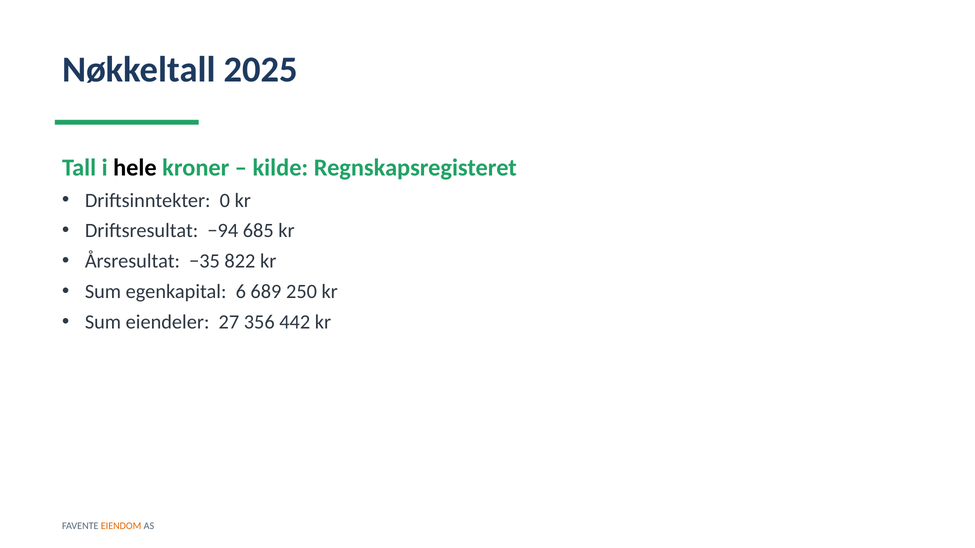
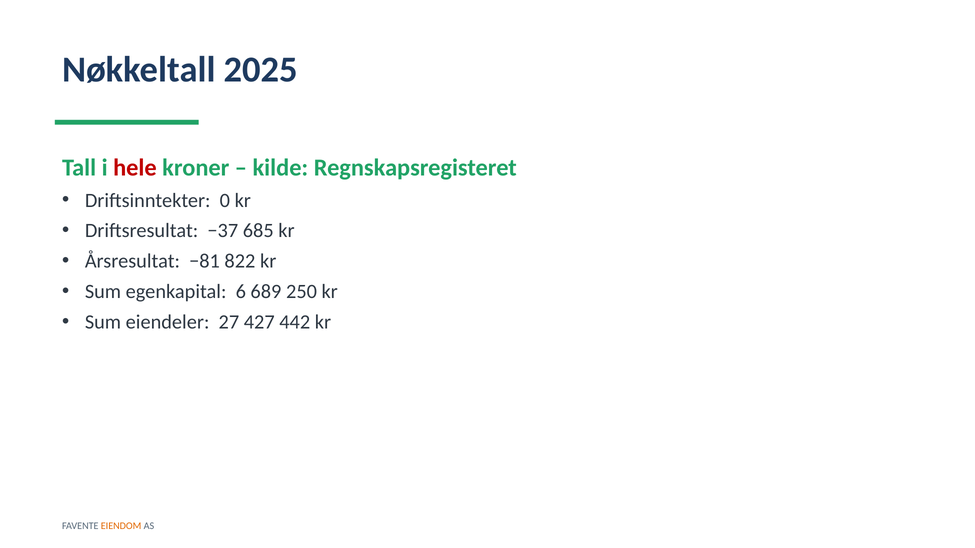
hele colour: black -> red
−94: −94 -> −37
−35: −35 -> −81
356: 356 -> 427
